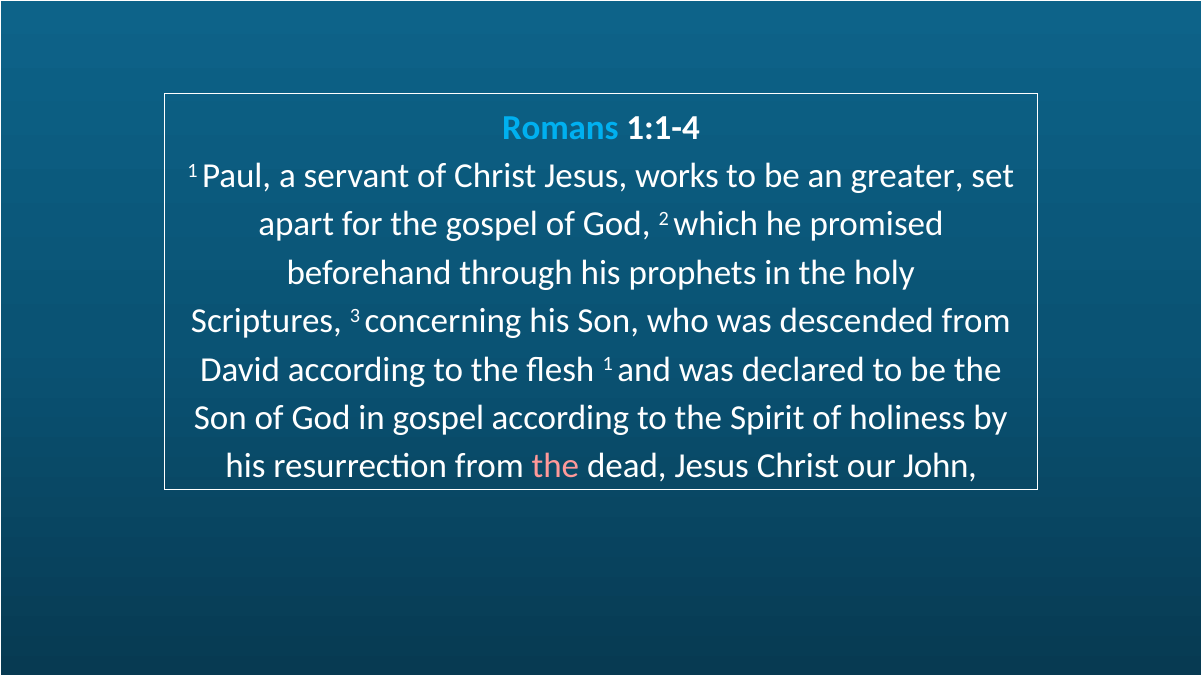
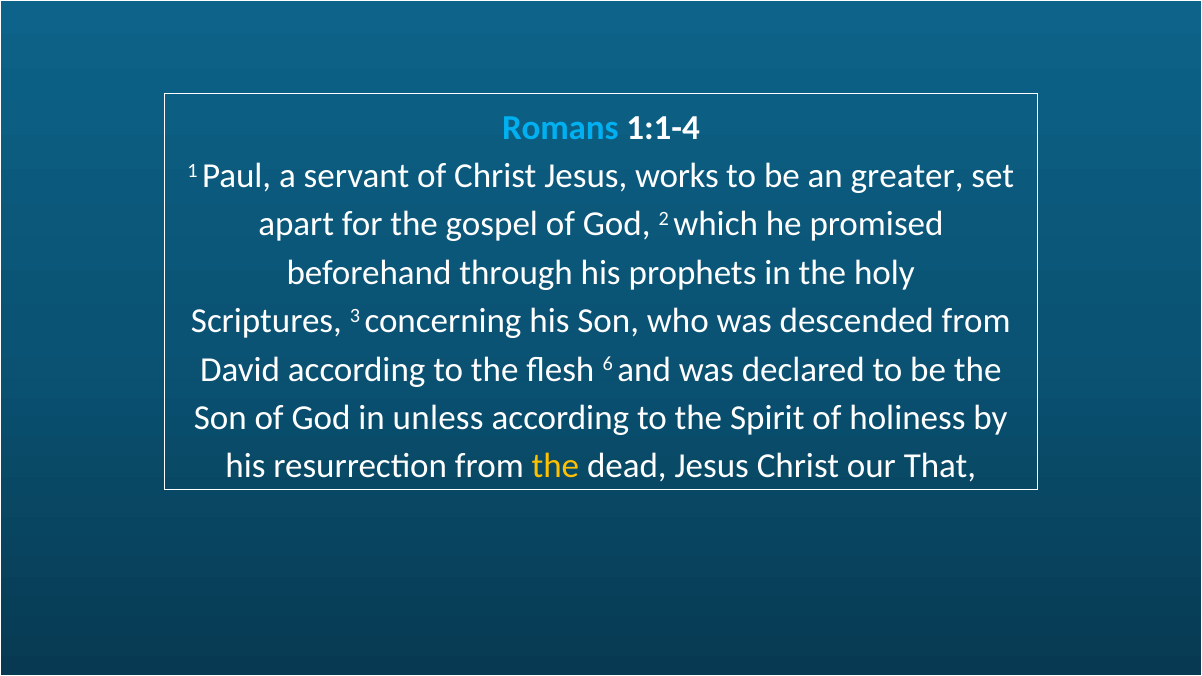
flesh 1: 1 -> 6
in gospel: gospel -> unless
the at (555, 466) colour: pink -> yellow
John: John -> That
